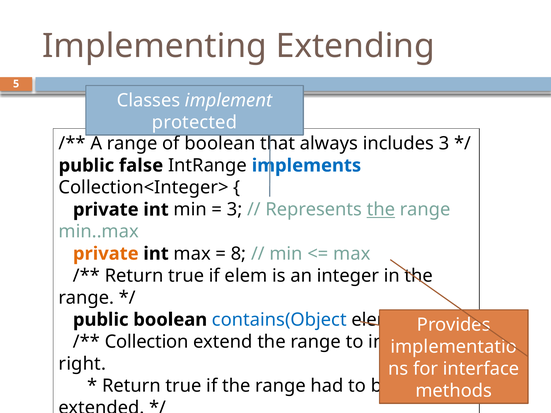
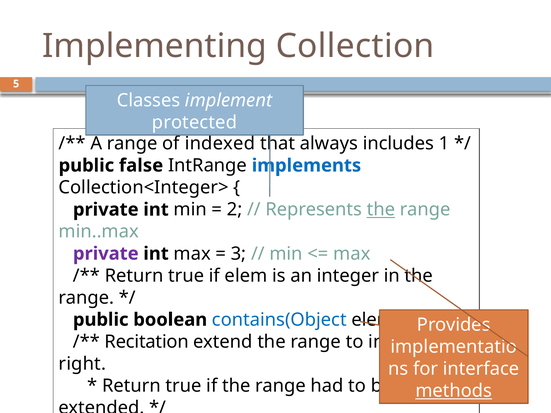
Extending: Extending -> Collection
of boolean: boolean -> indexed
includes 3: 3 -> 1
3 at (235, 210): 3 -> 2
private at (106, 254) colour: orange -> purple
8: 8 -> 3
Collection: Collection -> Recitation
methods underline: none -> present
